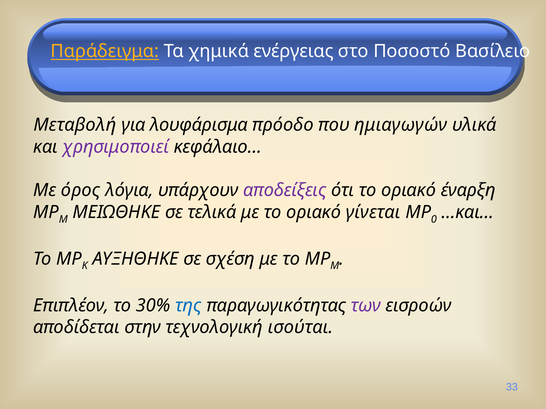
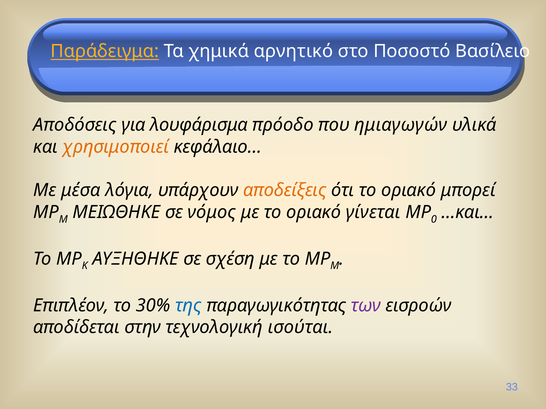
ενέργειας: ενέργειας -> αρνητικό
Μεταβολή: Μεταβολή -> Αποδόσεις
χρησιμοποιεί colour: purple -> orange
όρος: όρος -> μέσα
αποδείξεις colour: purple -> orange
έναρξη: έναρξη -> μπορεί
τελικά: τελικά -> νόμος
